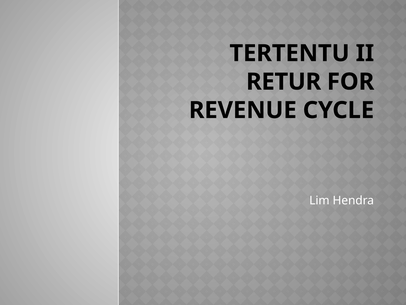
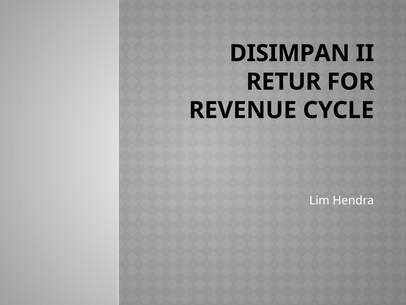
TERTENTU: TERTENTU -> DISIMPAN
